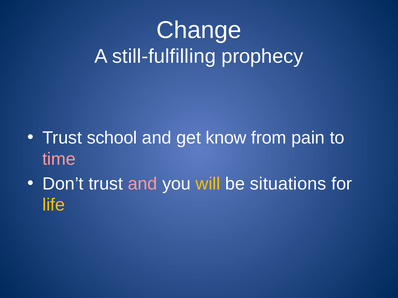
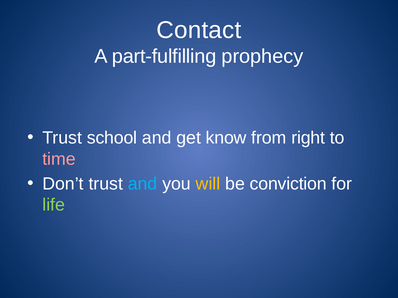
Change: Change -> Contact
still-fulfilling: still-fulfilling -> part-fulfilling
pain: pain -> right
and at (143, 184) colour: pink -> light blue
situations: situations -> conviction
life colour: yellow -> light green
